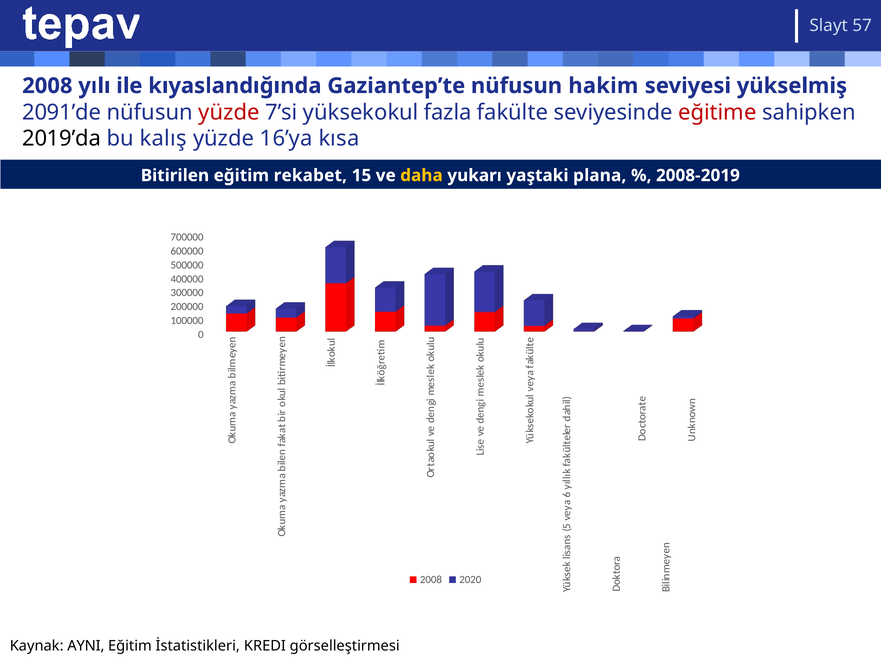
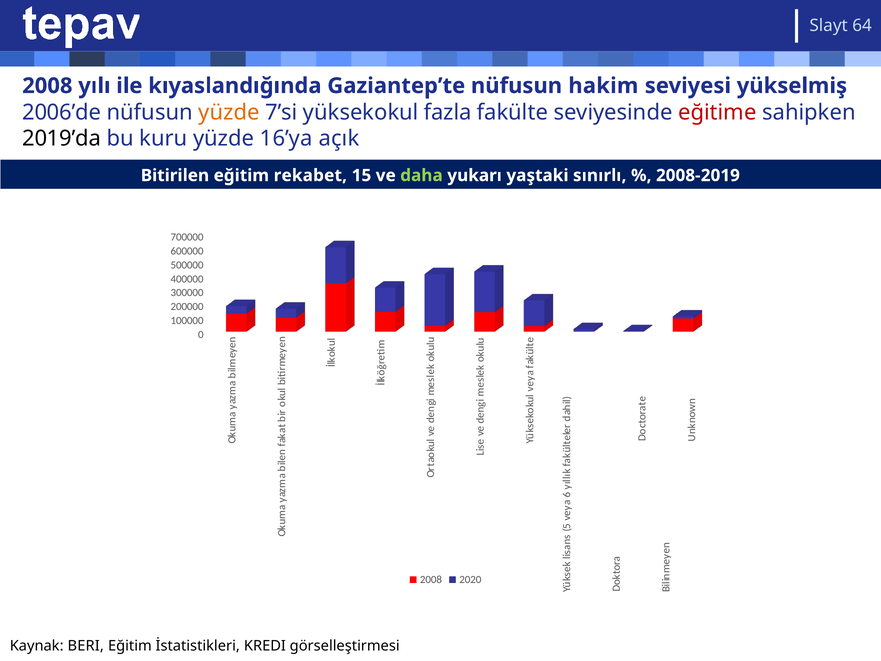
57: 57 -> 64
2091’de: 2091’de -> 2006’de
yüzde at (229, 112) colour: red -> orange
kalış: kalış -> kuru
kısa: kısa -> açık
daha colour: yellow -> light green
plana: plana -> sınırlı
AYNI: AYNI -> BERI
